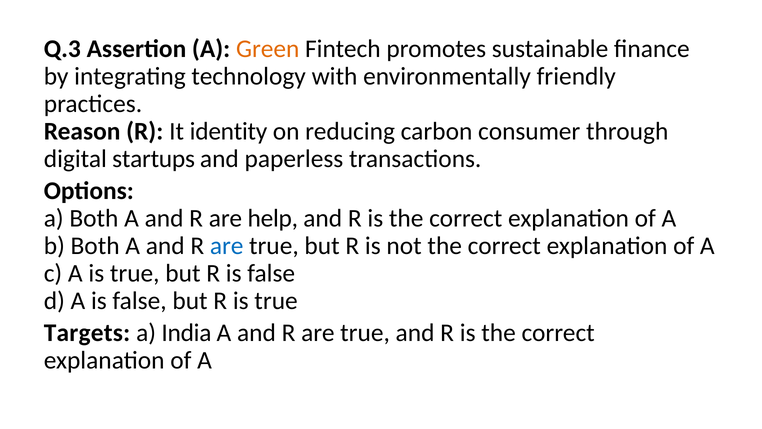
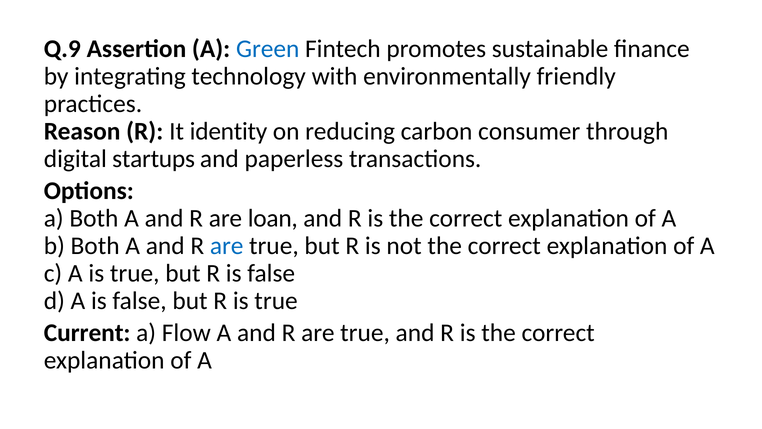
Q.3: Q.3 -> Q.9
Green colour: orange -> blue
help: help -> loan
Targets: Targets -> Current
India: India -> Flow
